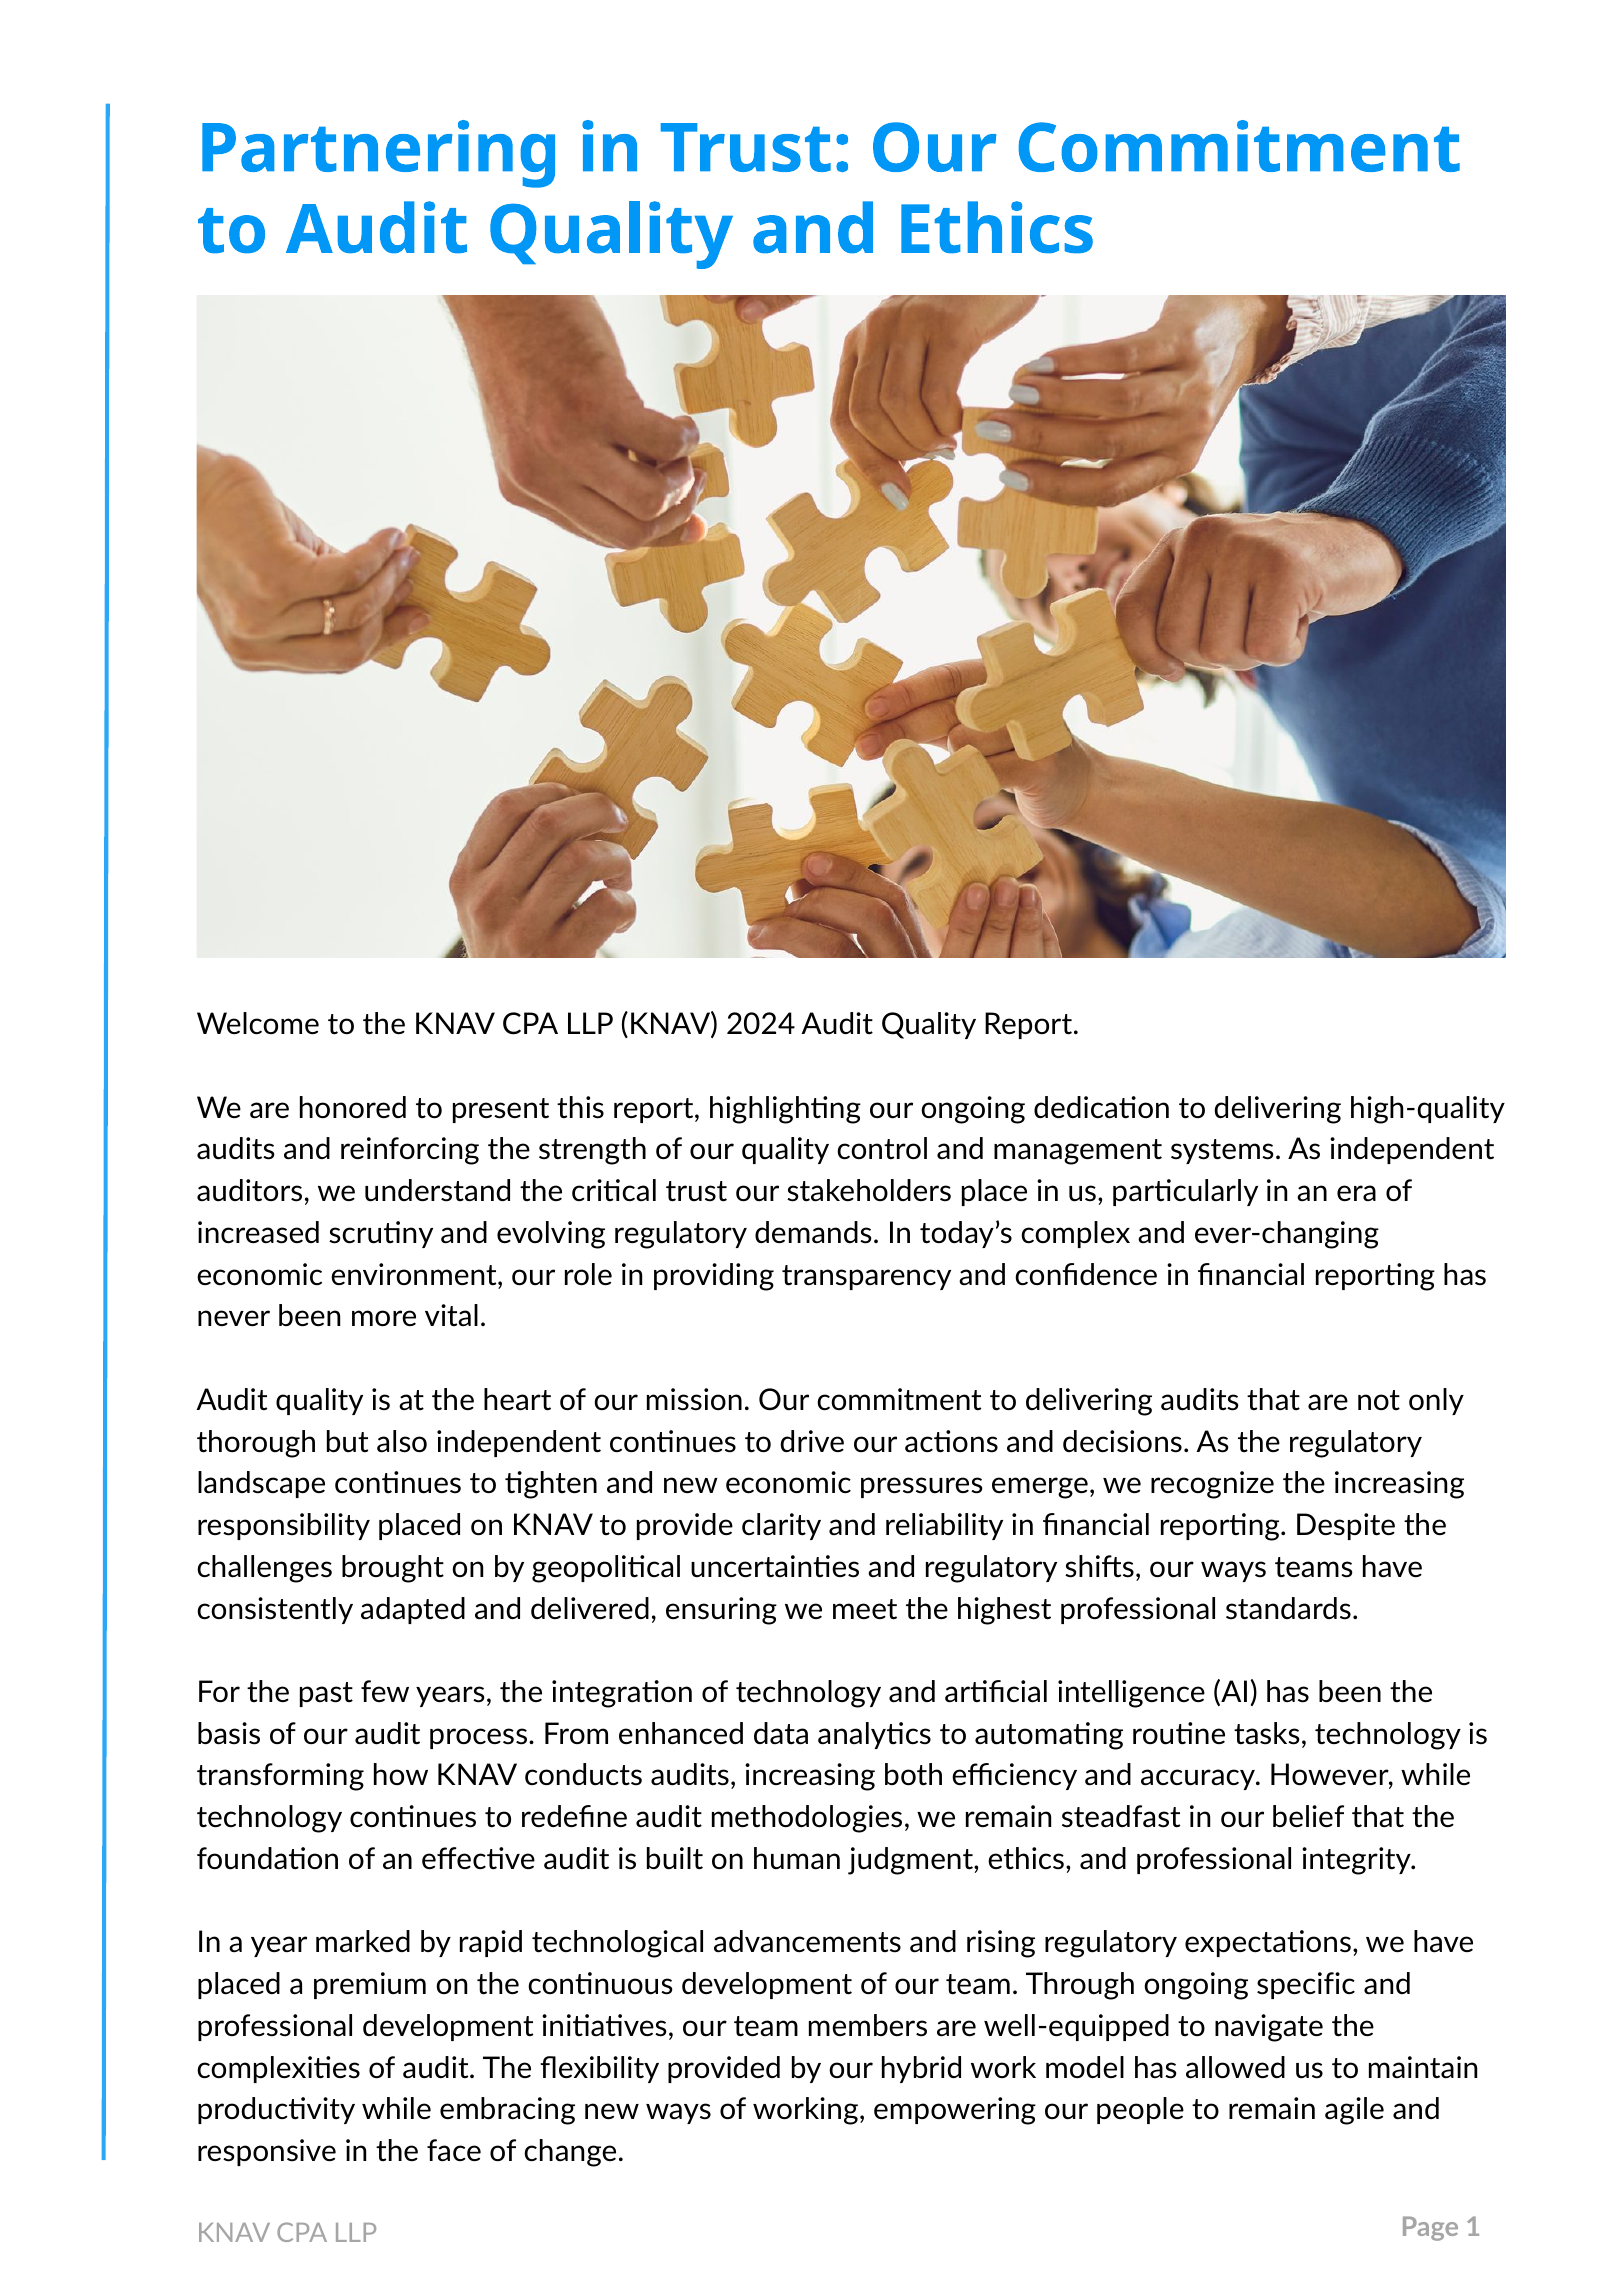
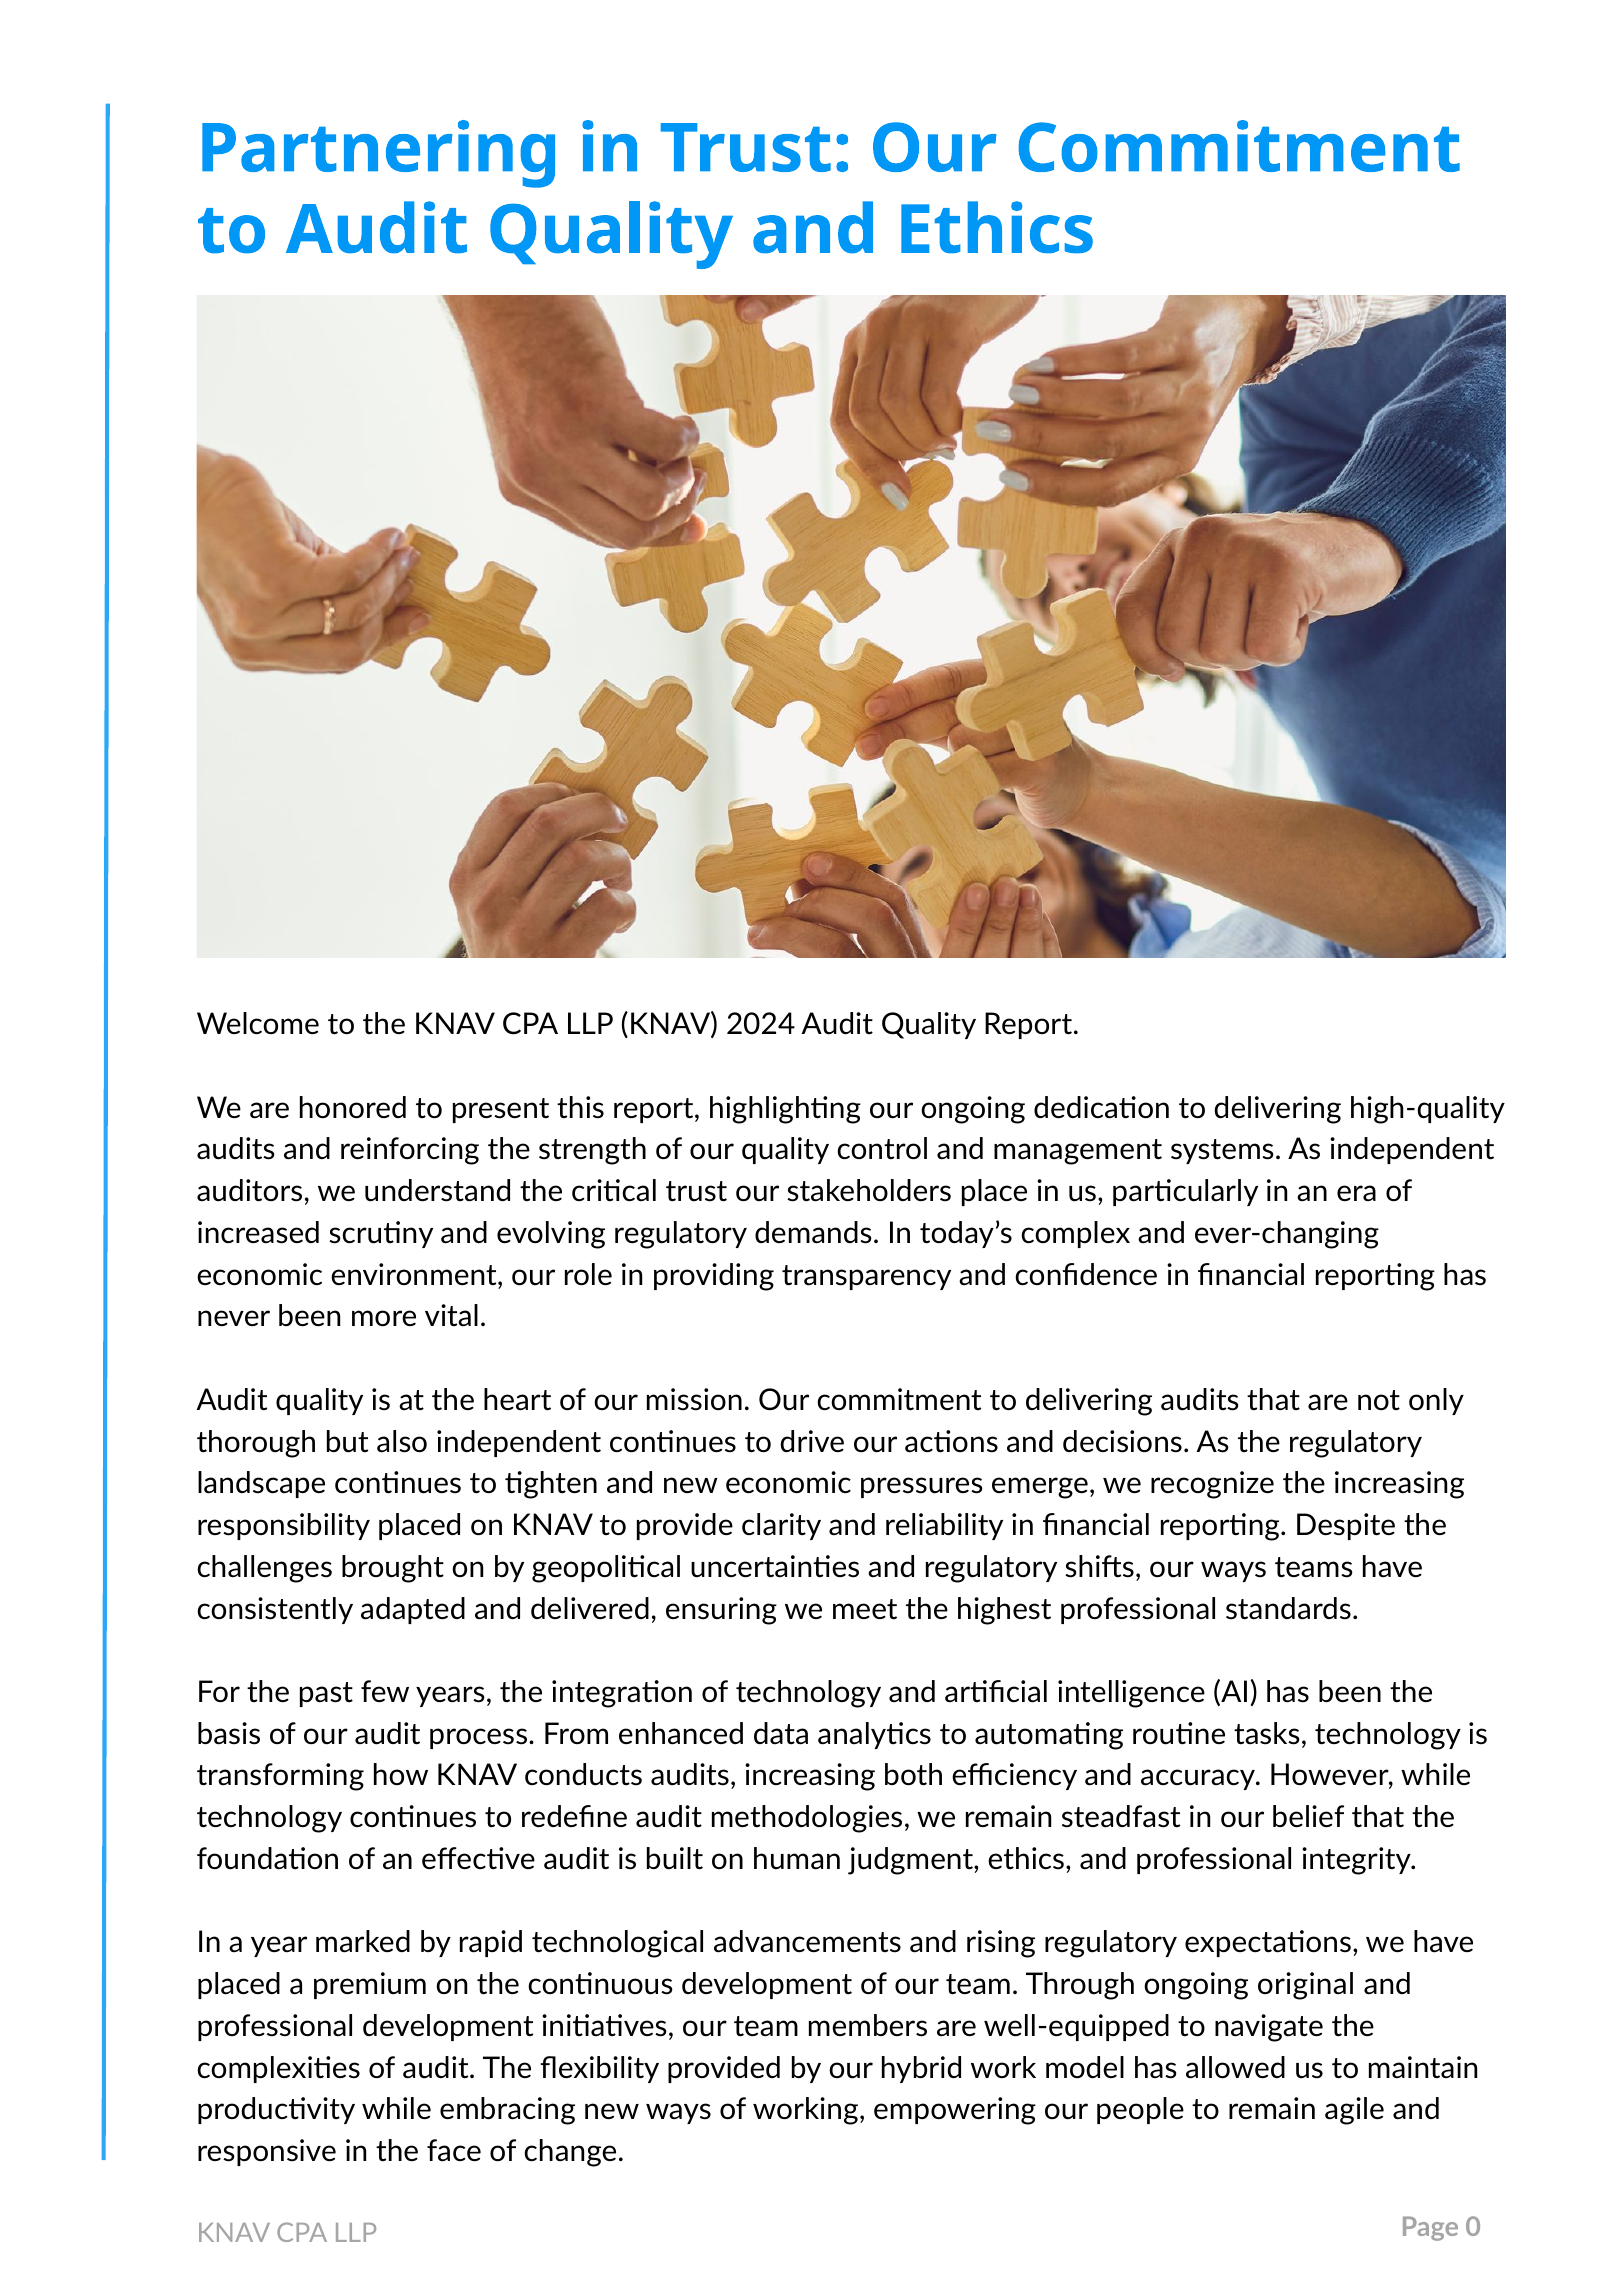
specific: specific -> original
1: 1 -> 0
